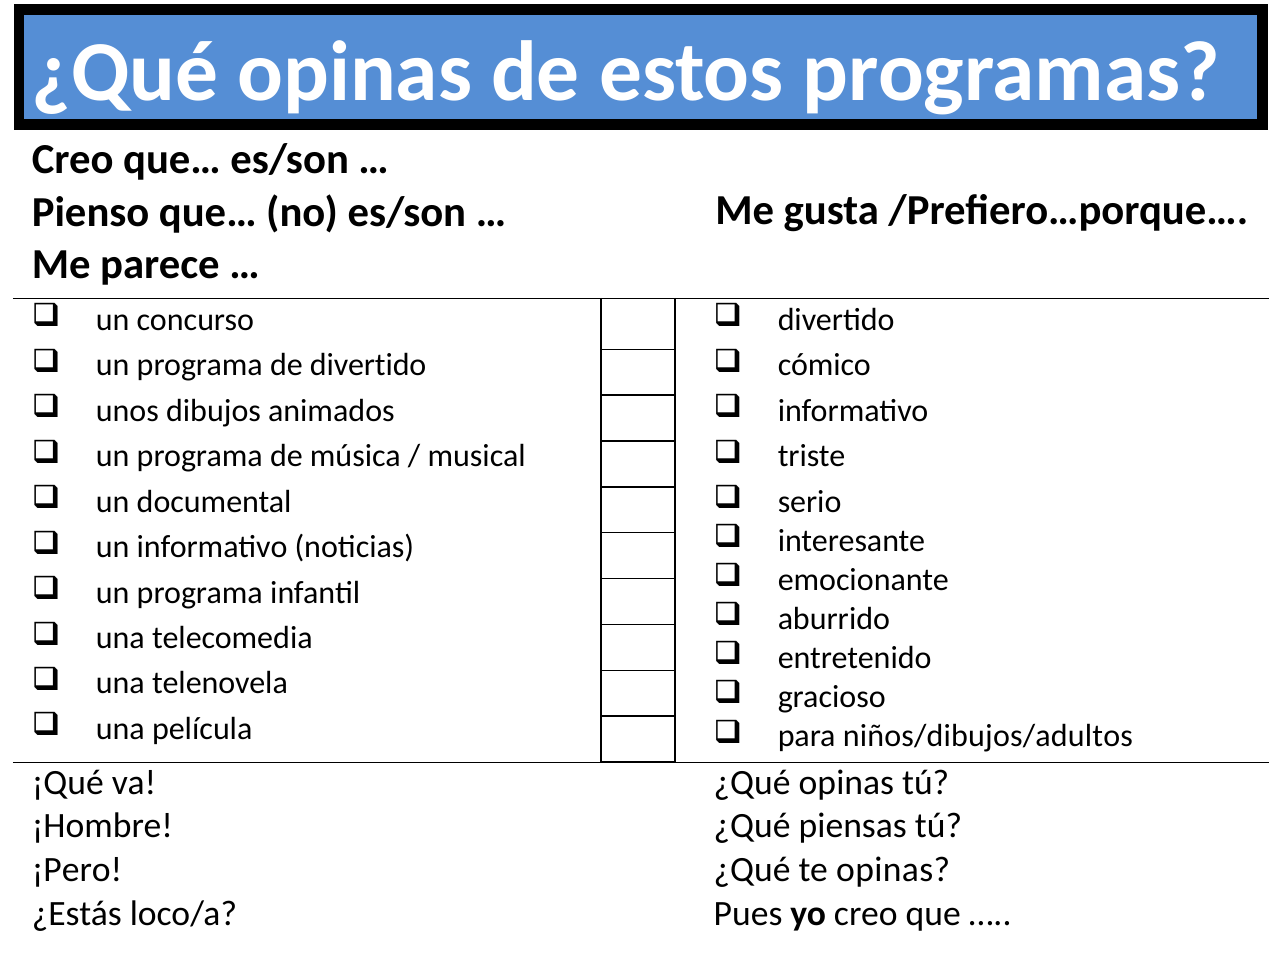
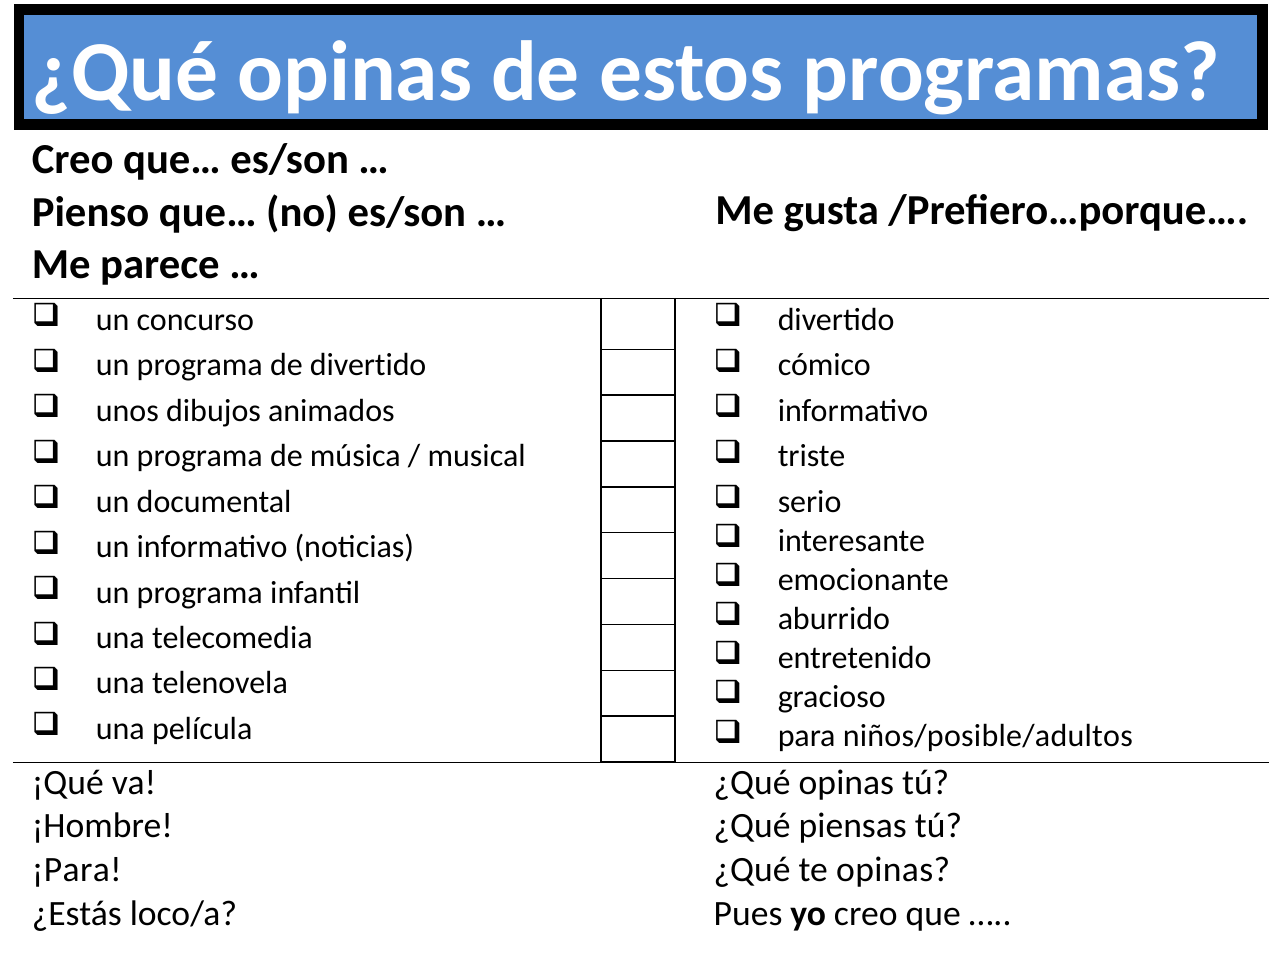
niños/dibujos/adultos: niños/dibujos/adultos -> niños/posible/adultos
¡Pero: ¡Pero -> ¡Para
